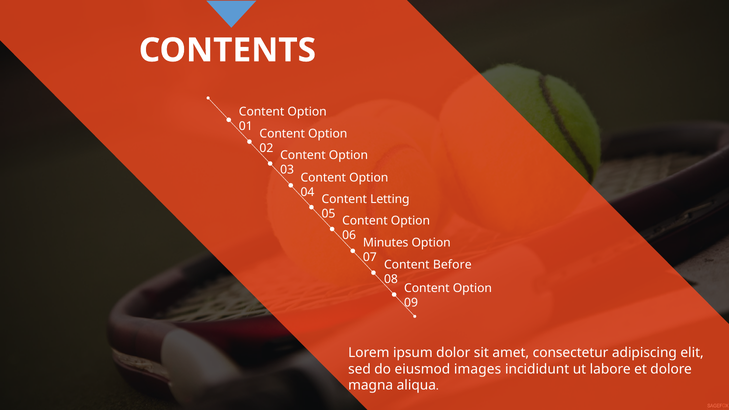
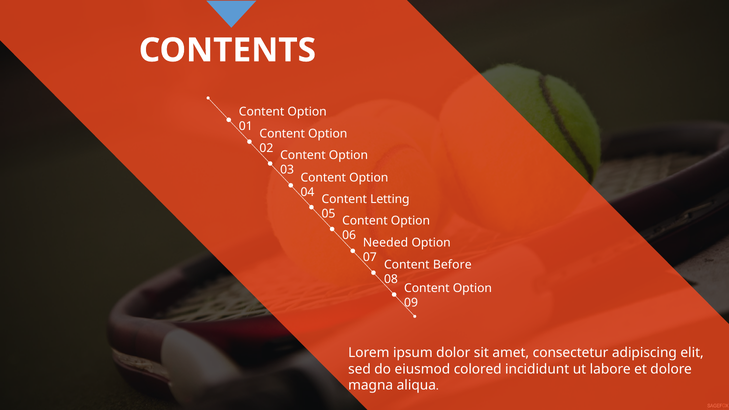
Minutes: Minutes -> Needed
images: images -> colored
